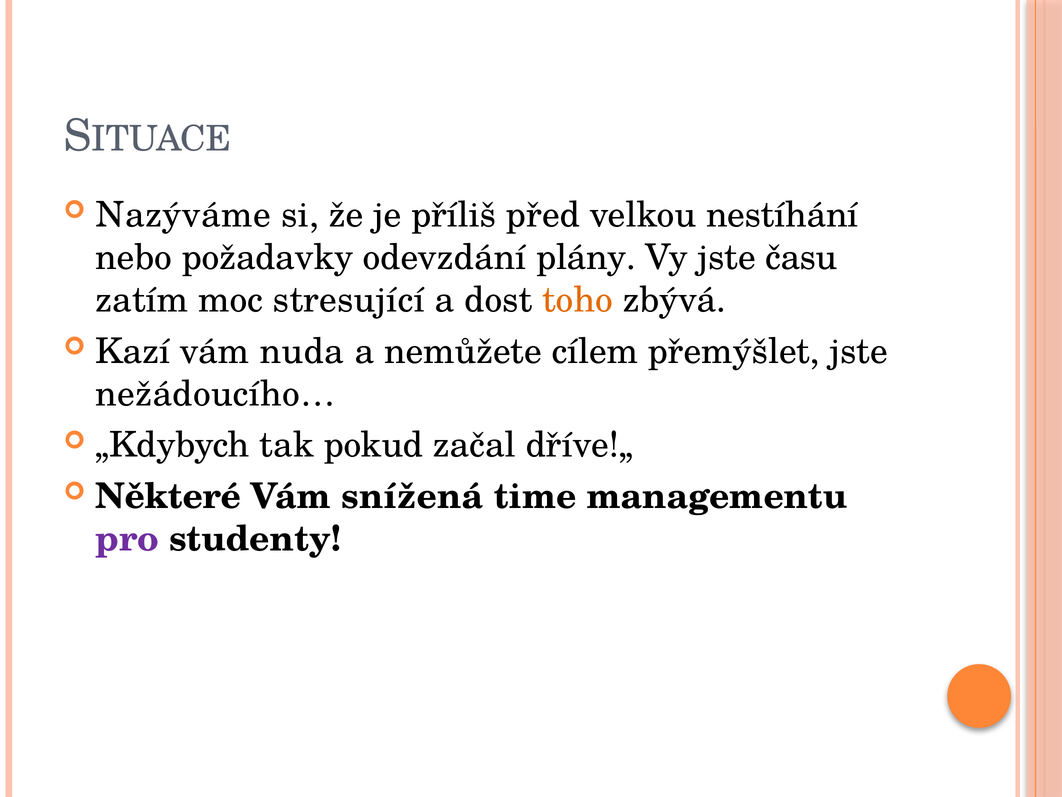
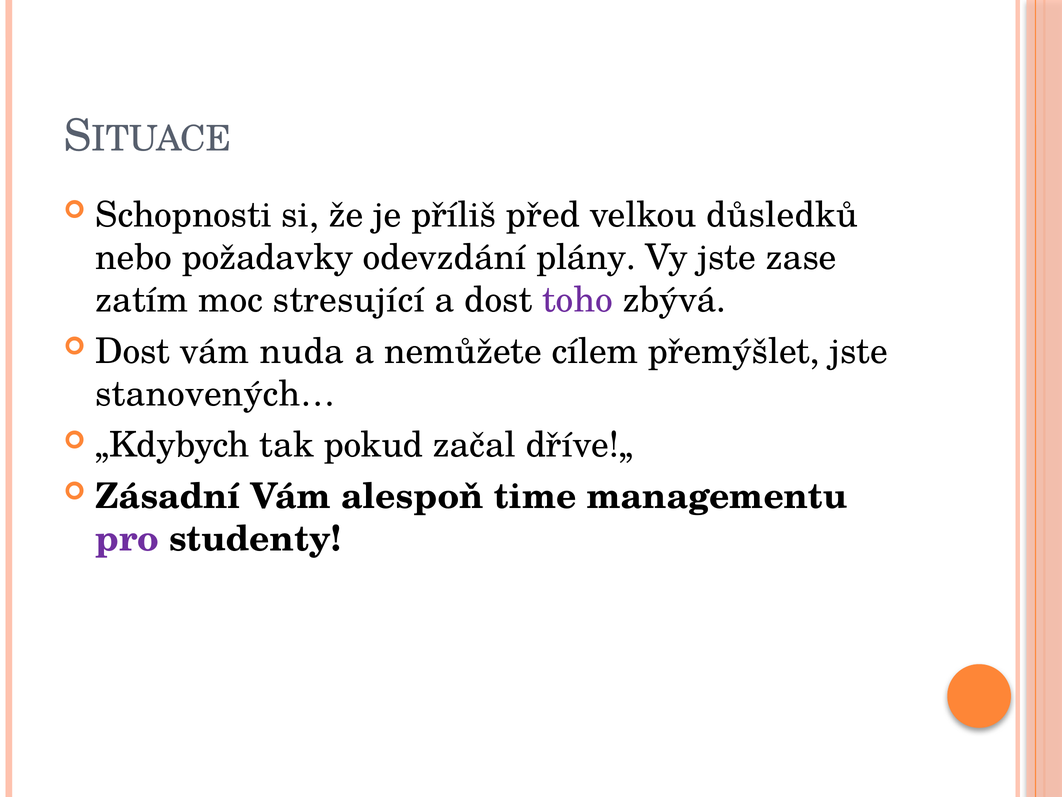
Nazýváme: Nazýváme -> Schopnosti
nestíhání: nestíhání -> důsledků
času: času -> zase
toho colour: orange -> purple
Kazí at (133, 351): Kazí -> Dost
nežádoucího…: nežádoucího… -> stanovených…
Některé: Některé -> Zásadní
snížená: snížená -> alespoň
